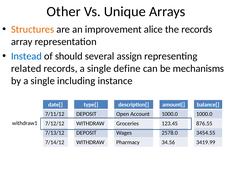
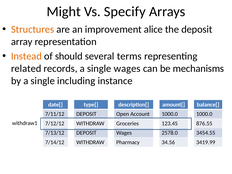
Other: Other -> Might
Unique: Unique -> Specify
the records: records -> deposit
Instead colour: blue -> orange
assign: assign -> terms
single define: define -> wages
